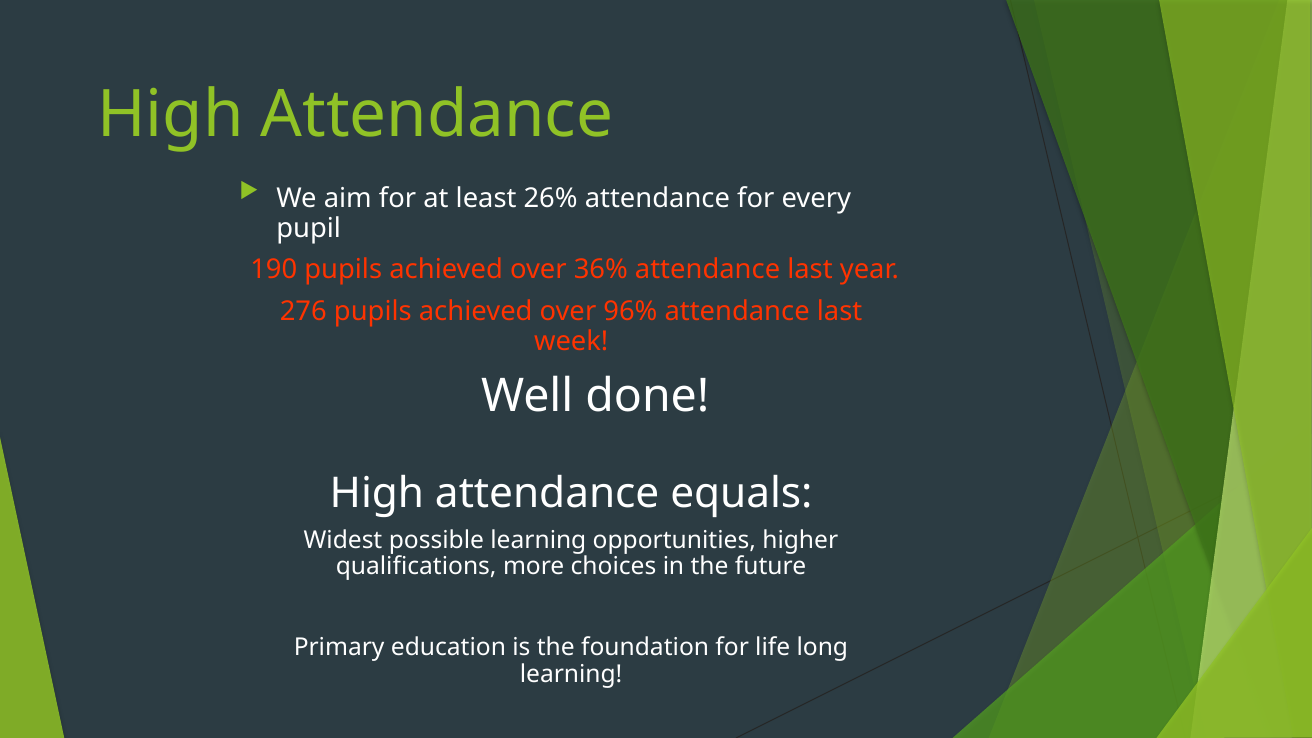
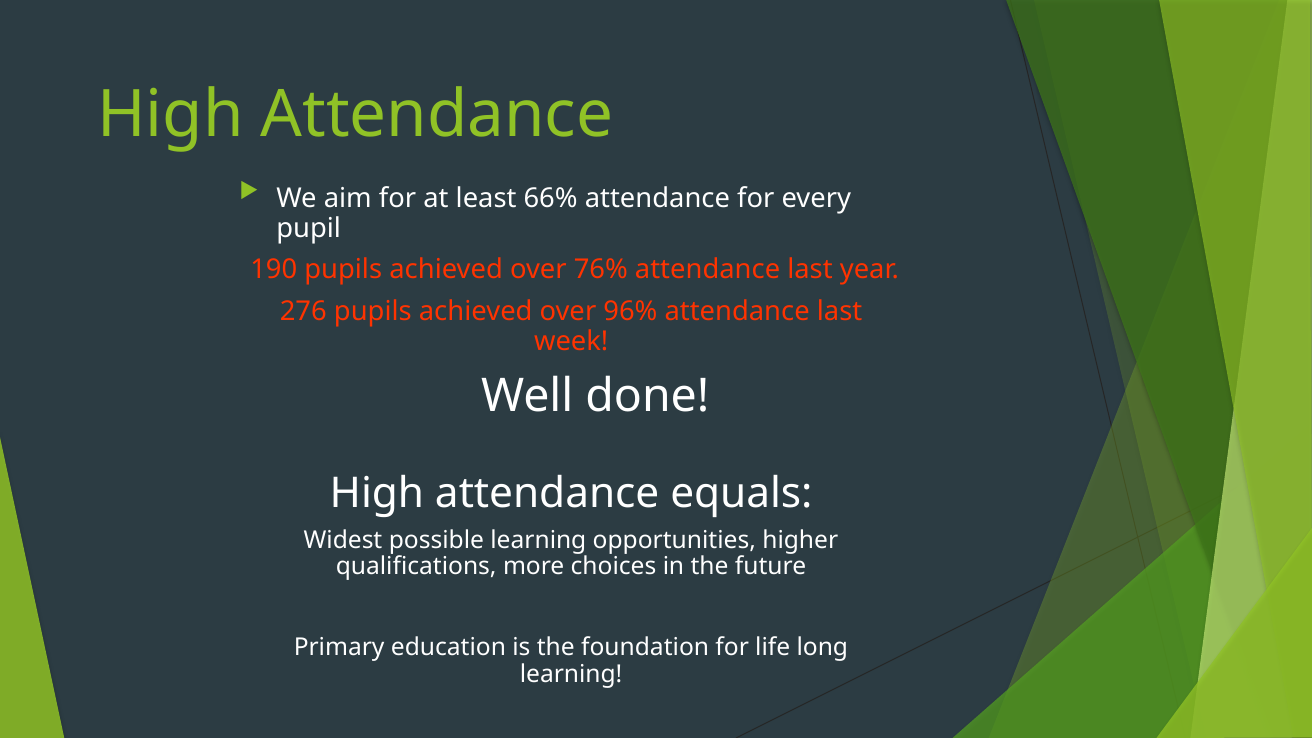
26%: 26% -> 66%
36%: 36% -> 76%
